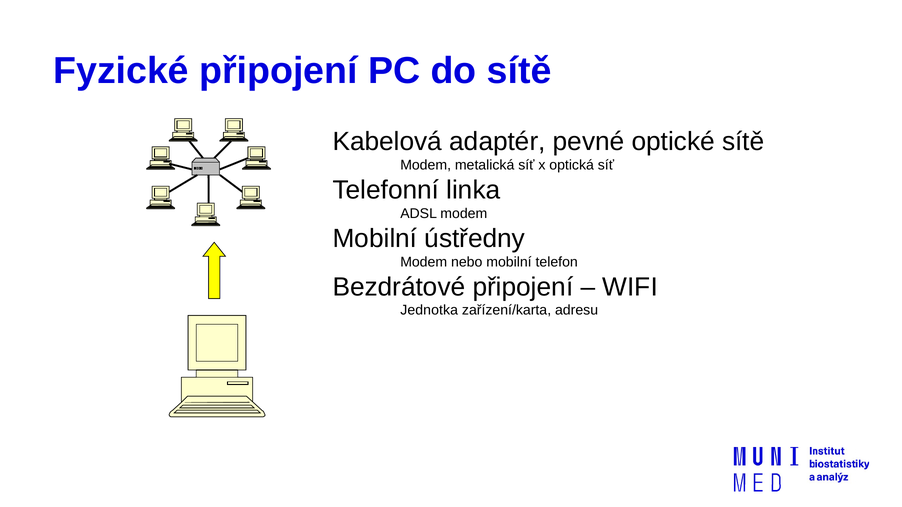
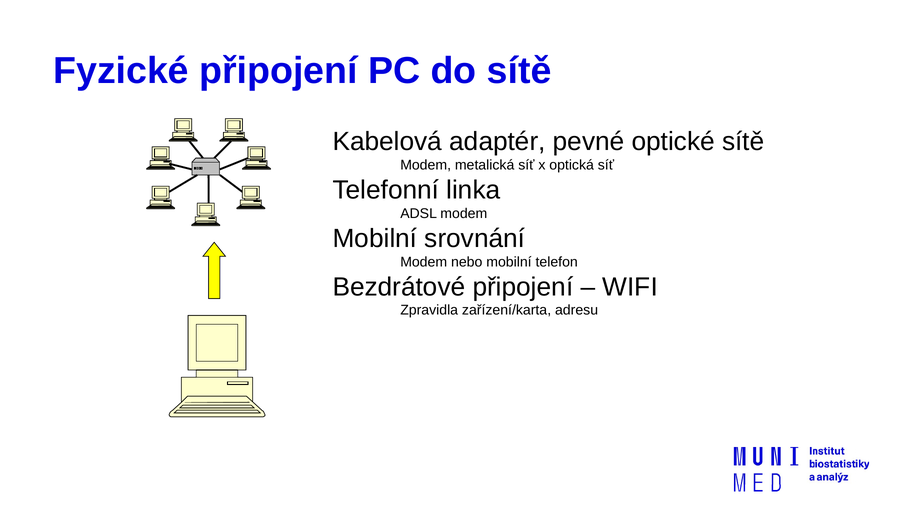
ústředny: ústředny -> srovnání
Jednotka: Jednotka -> Zpravidla
